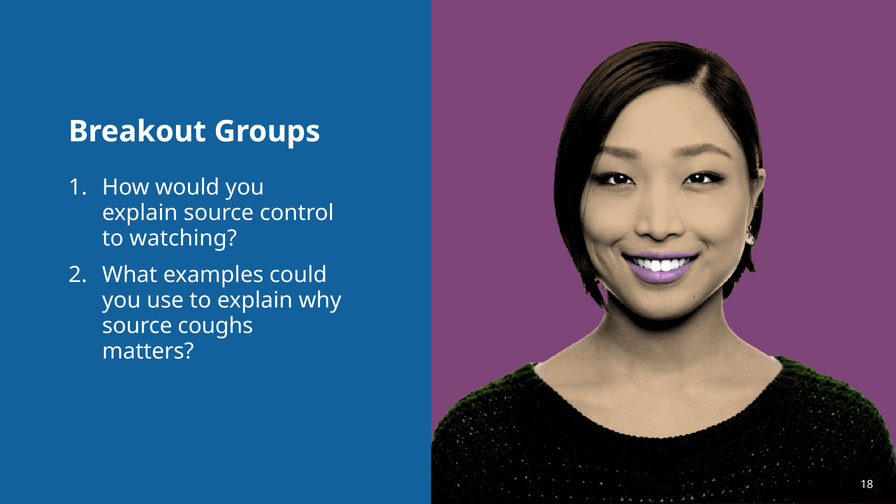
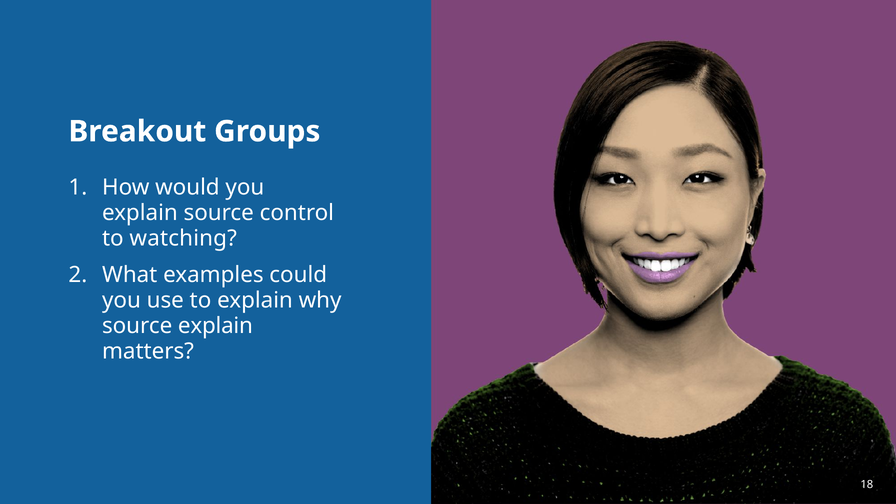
source coughs: coughs -> explain
